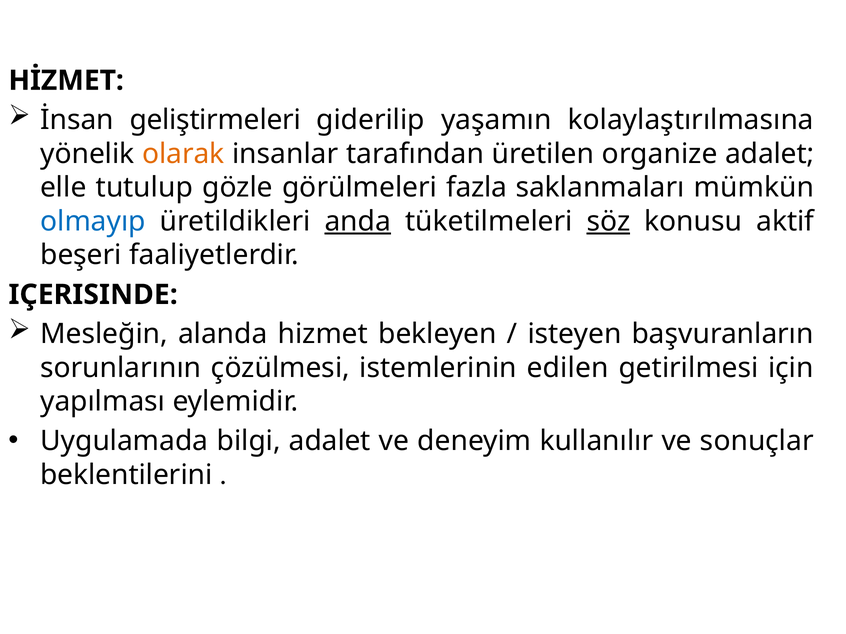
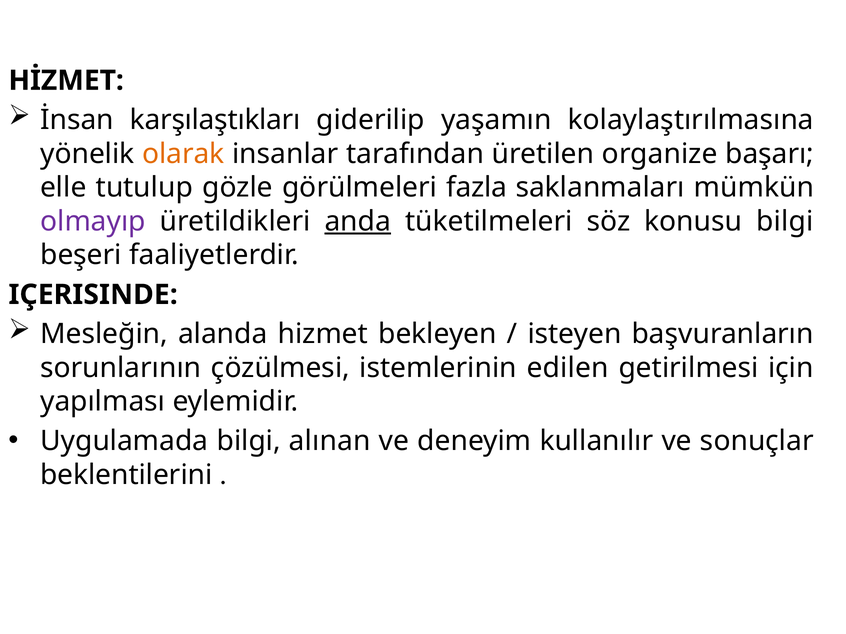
geliştirmeleri: geliştirmeleri -> karşılaştıkları
organize adalet: adalet -> başarı
olmayıp colour: blue -> purple
söz underline: present -> none
konusu aktif: aktif -> bilgi
bilgi adalet: adalet -> alınan
